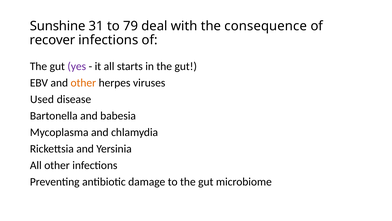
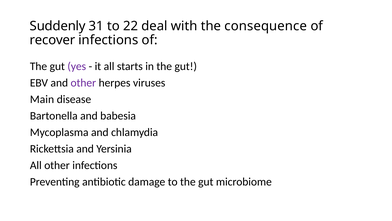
Sunshine: Sunshine -> Suddenly
79: 79 -> 22
other at (83, 83) colour: orange -> purple
Used: Used -> Main
